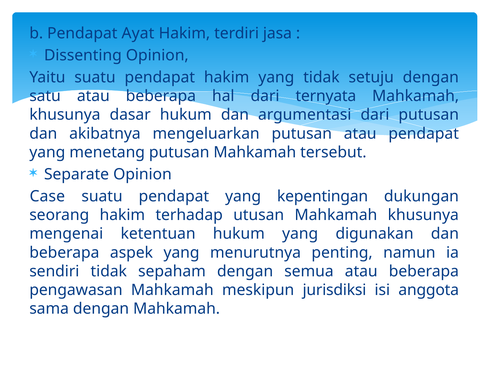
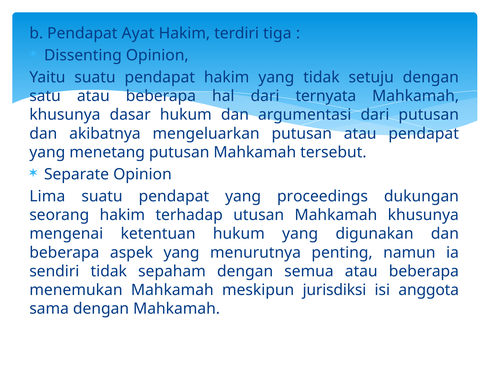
jasa: jasa -> tiga
Case: Case -> Lima
kepentingan: kepentingan -> proceedings
pengawasan: pengawasan -> menemukan
